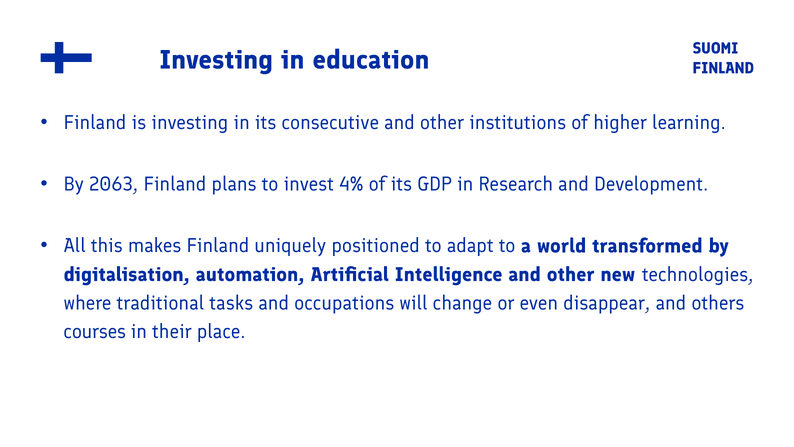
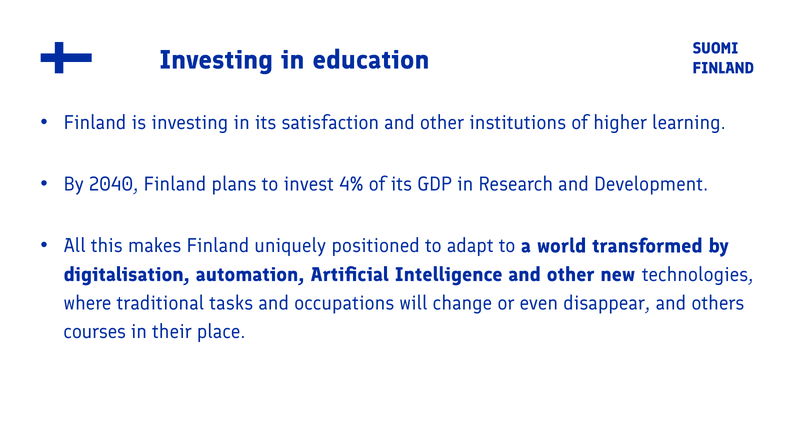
consecutive: consecutive -> satisfaction
2063: 2063 -> 2040
